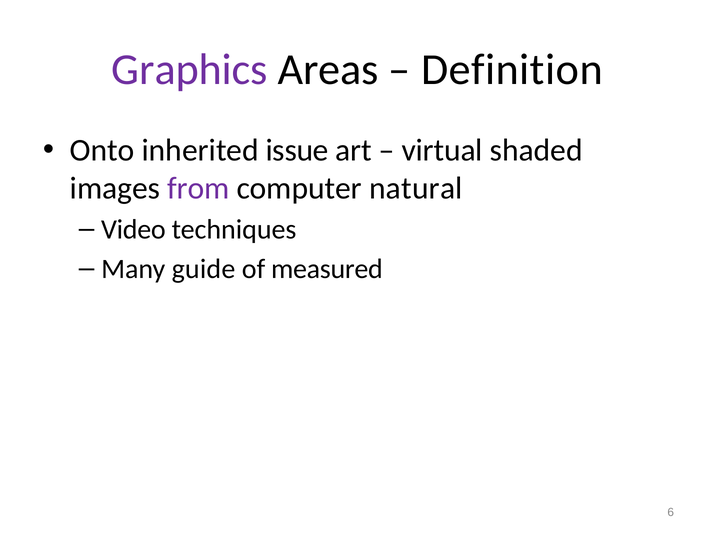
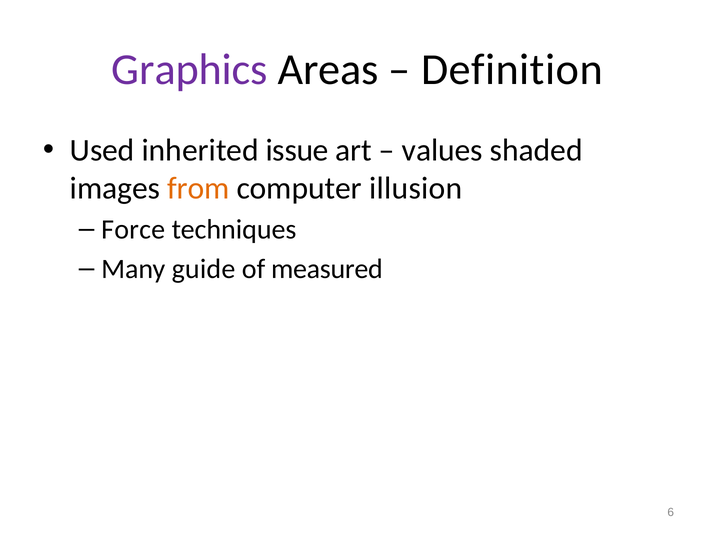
Onto: Onto -> Used
virtual: virtual -> values
from colour: purple -> orange
natural: natural -> illusion
Video: Video -> Force
